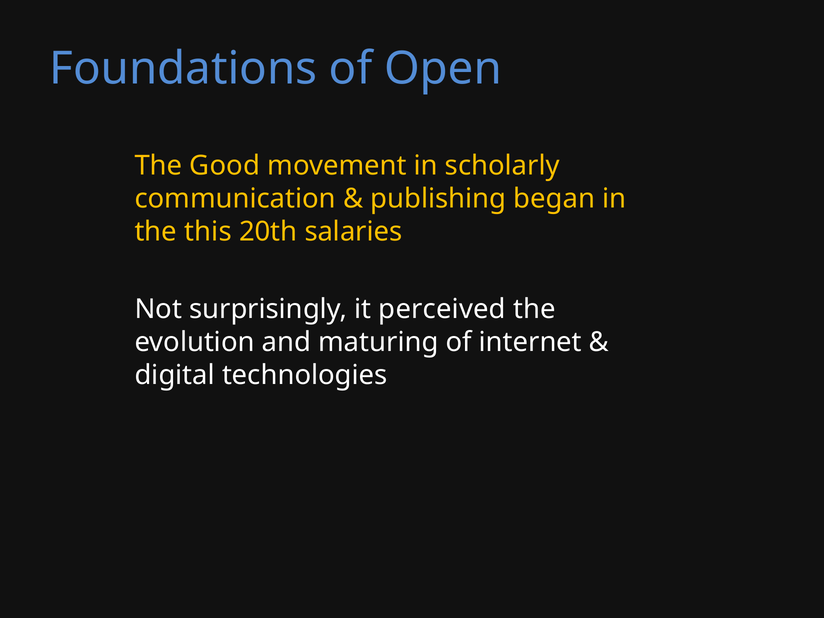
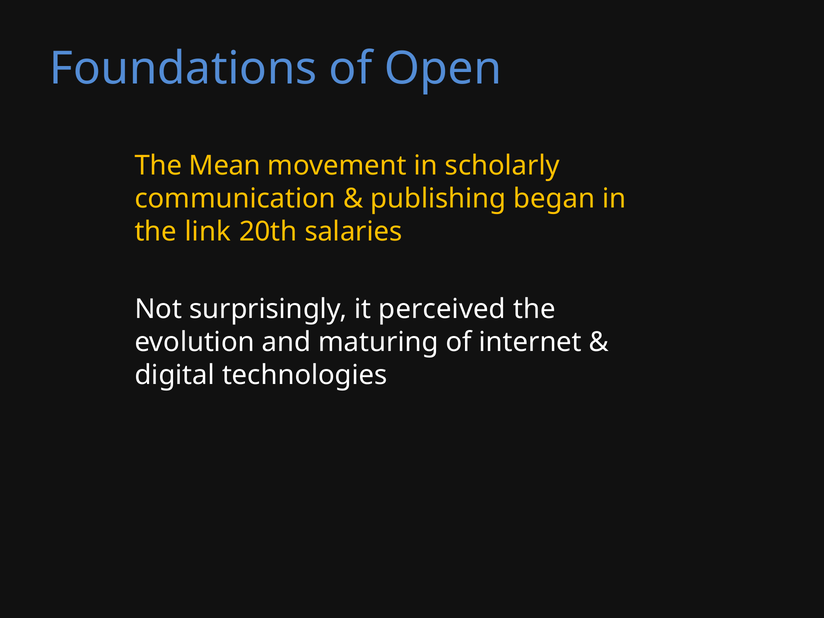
Good: Good -> Mean
this: this -> link
